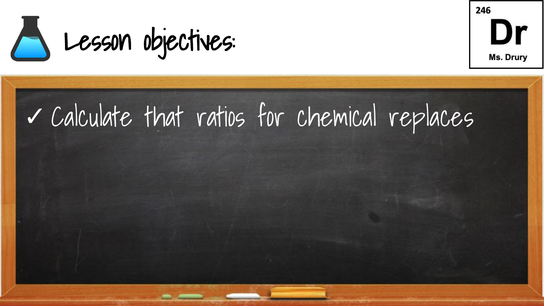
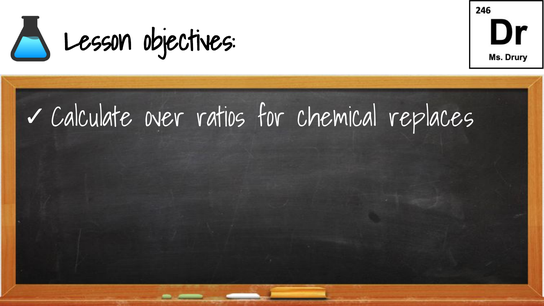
that: that -> over
